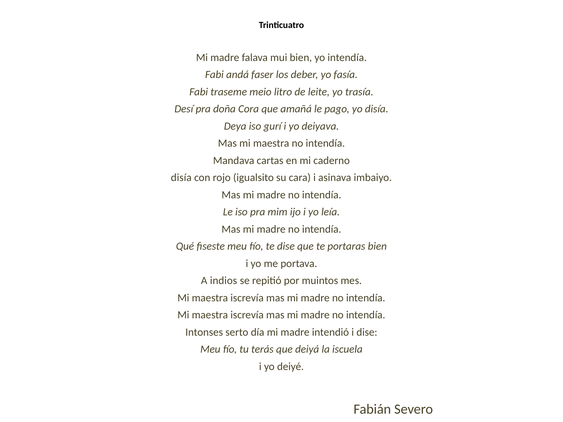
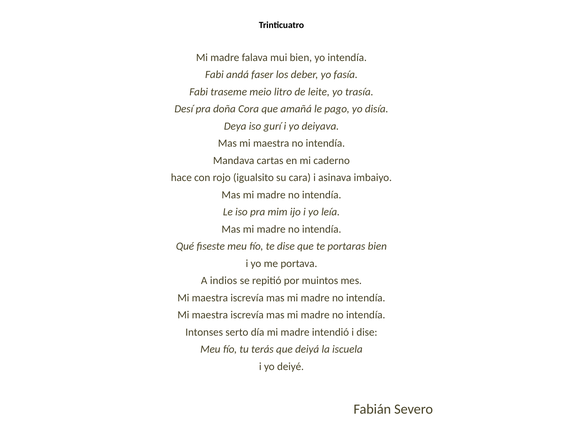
disía at (181, 178): disía -> hace
